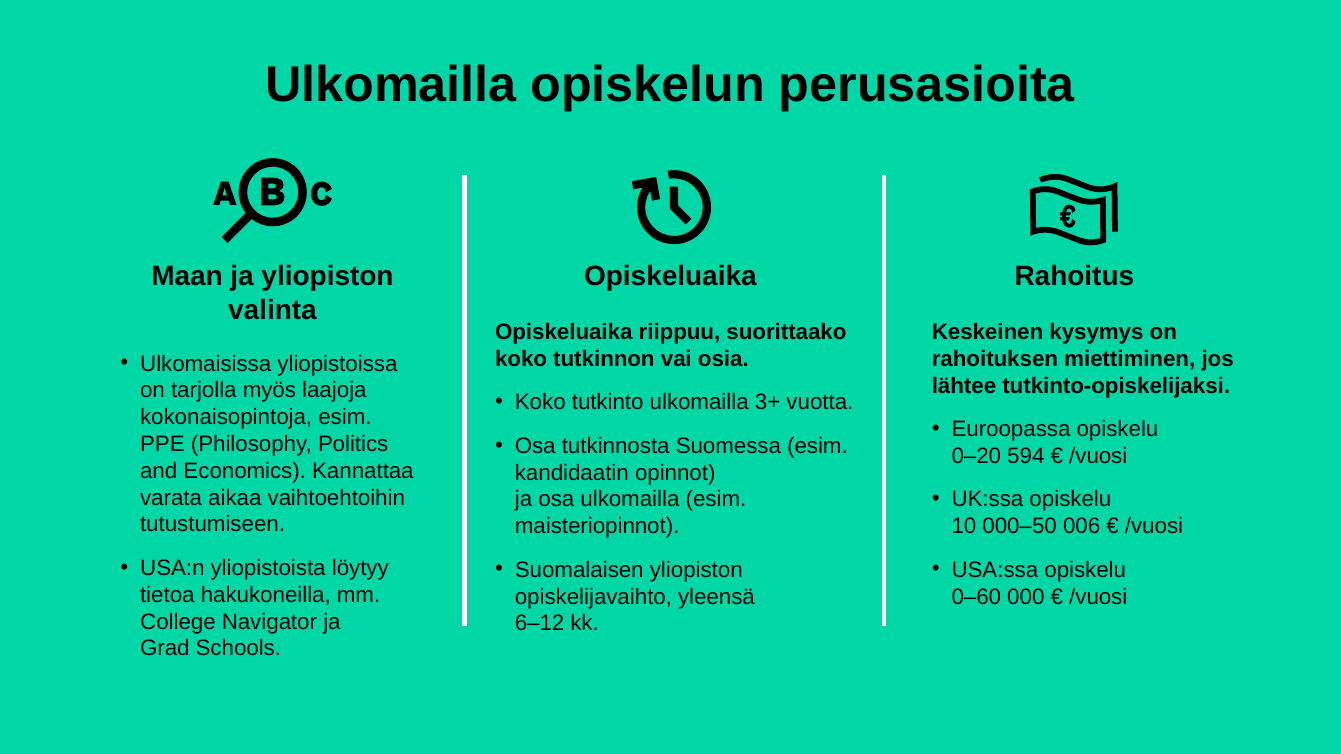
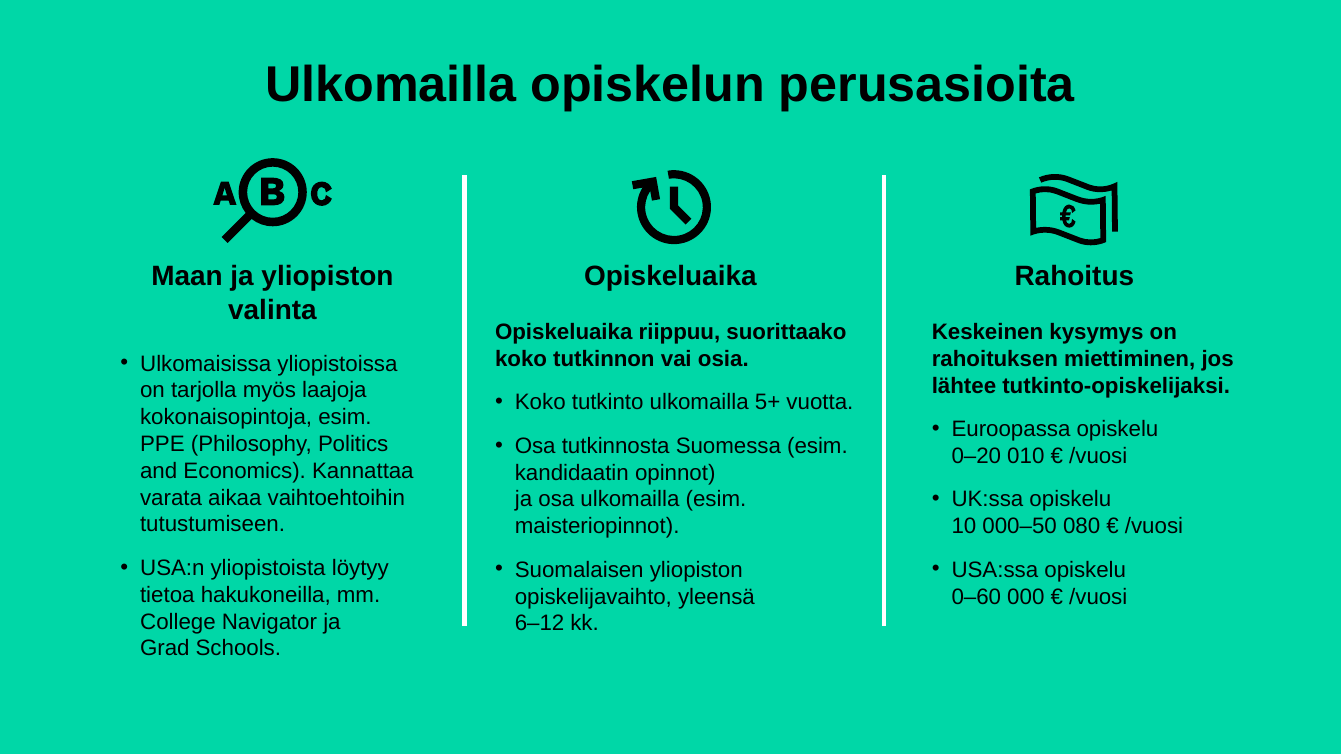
3+: 3+ -> 5+
594: 594 -> 010
006: 006 -> 080
